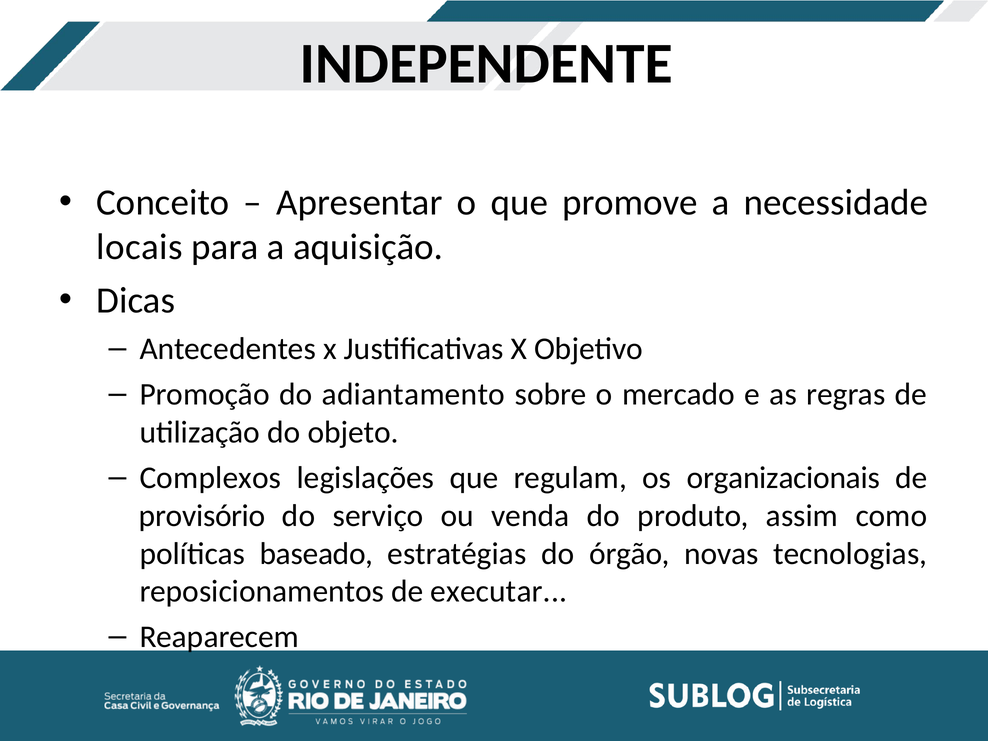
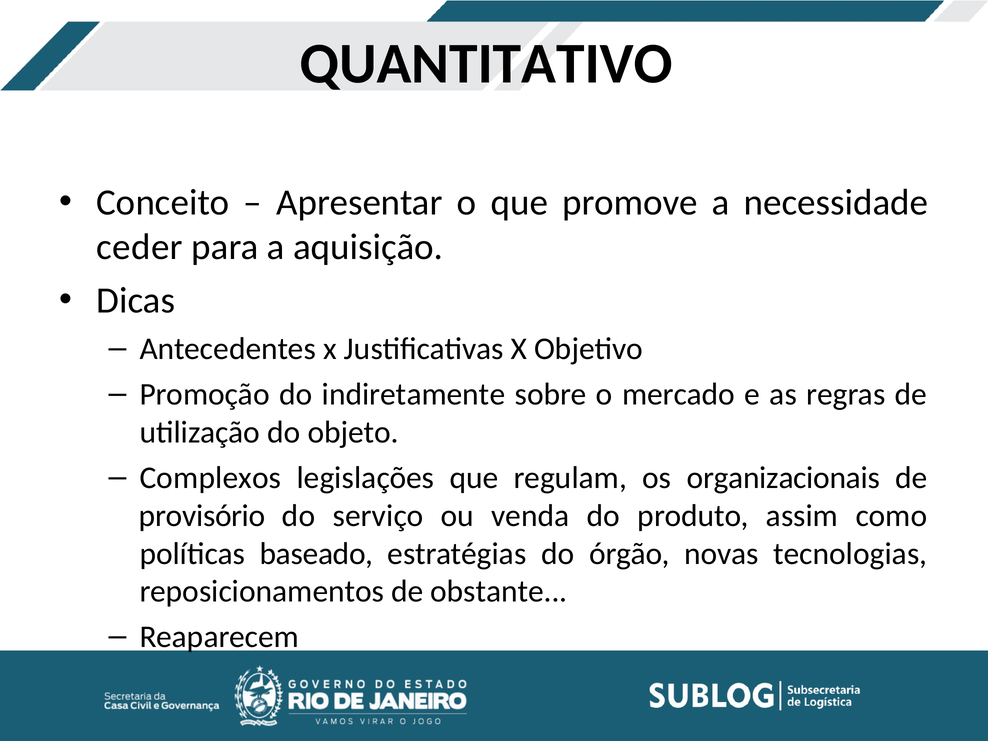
INDEPENDENTE: INDEPENDENTE -> QUANTITATIVO
locais: locais -> ceder
adiantamento: adiantamento -> indiretamente
executar: executar -> obstante
